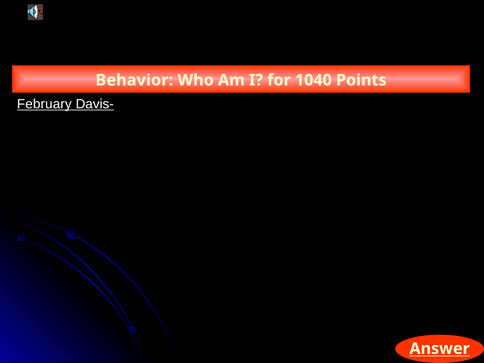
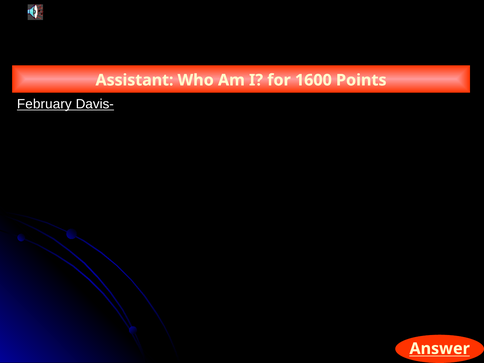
Behavior: Behavior -> Assistant
1040: 1040 -> 1600
